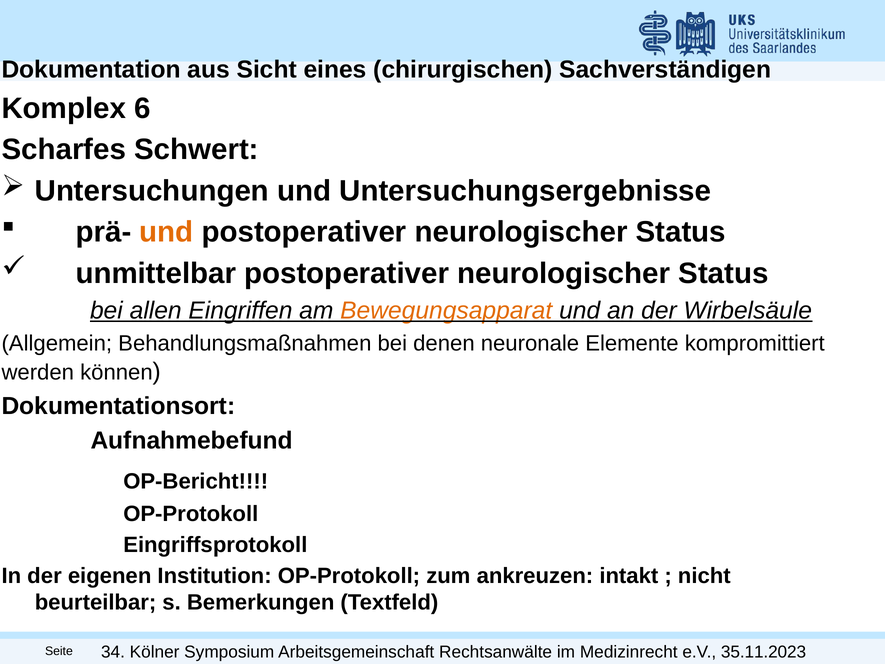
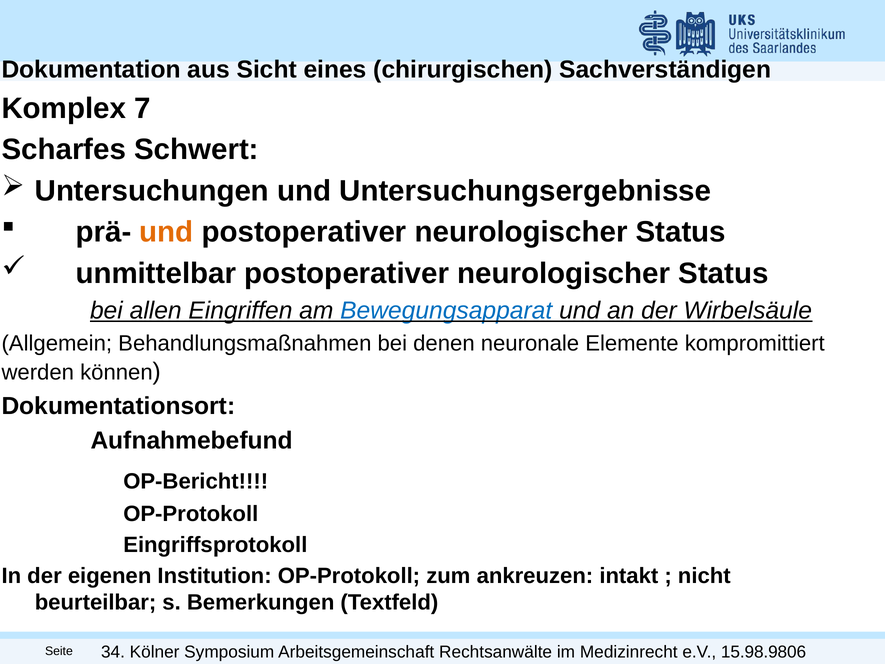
6: 6 -> 7
Bewegungsapparat colour: orange -> blue
35.11.2023: 35.11.2023 -> 15.98.9806
